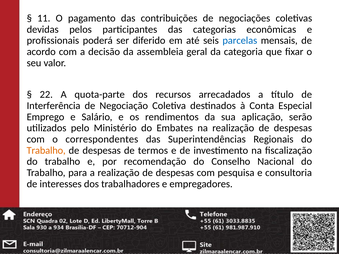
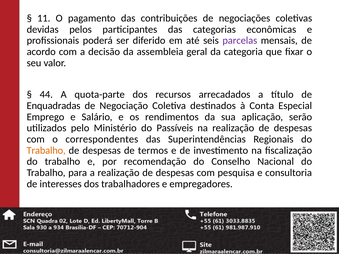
parcelas colour: blue -> purple
22: 22 -> 44
Interferência: Interferência -> Enquadradas
Embates: Embates -> Passíveis
